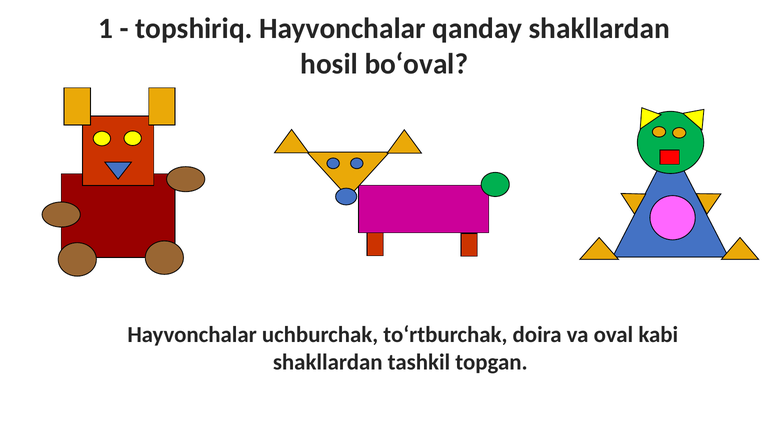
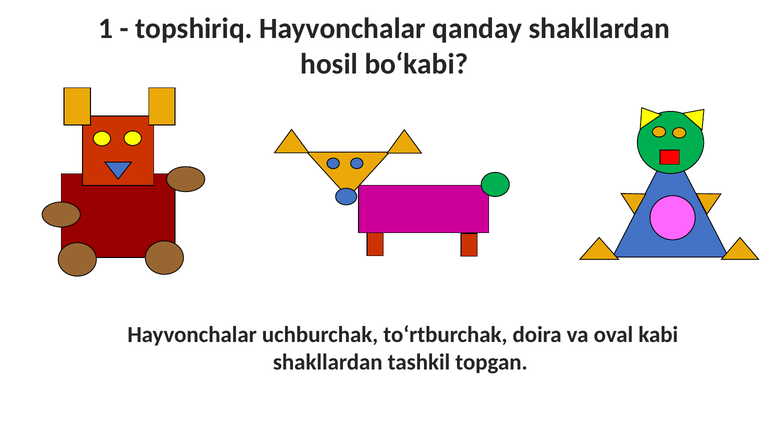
bo‘oval: bo‘oval -> bo‘kabi
